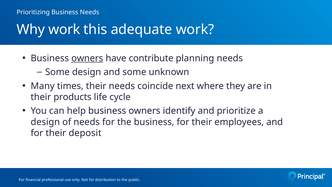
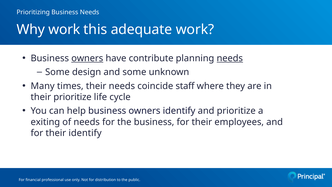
needs at (230, 58) underline: none -> present
next: next -> staff
their products: products -> prioritize
design at (45, 122): design -> exiting
their deposit: deposit -> identify
